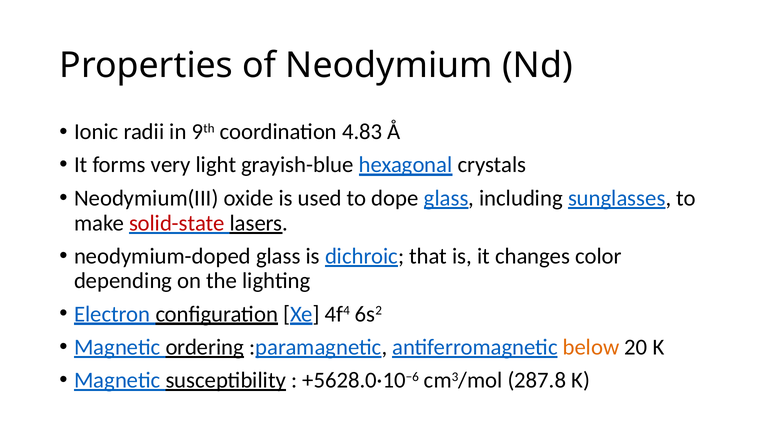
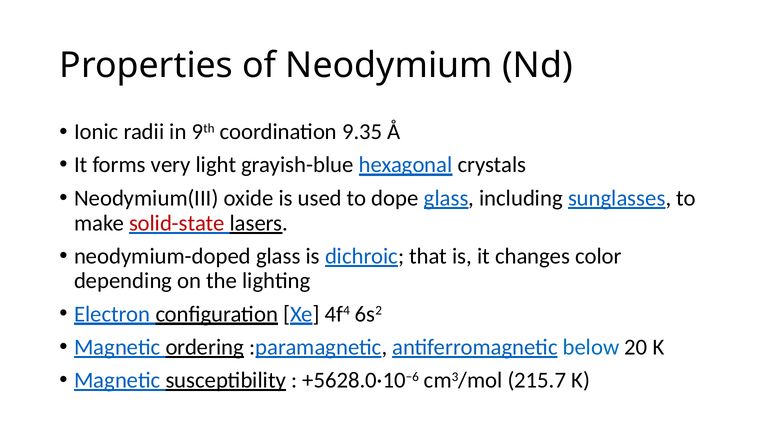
4.83: 4.83 -> 9.35
below colour: orange -> blue
287.8: 287.8 -> 215.7
